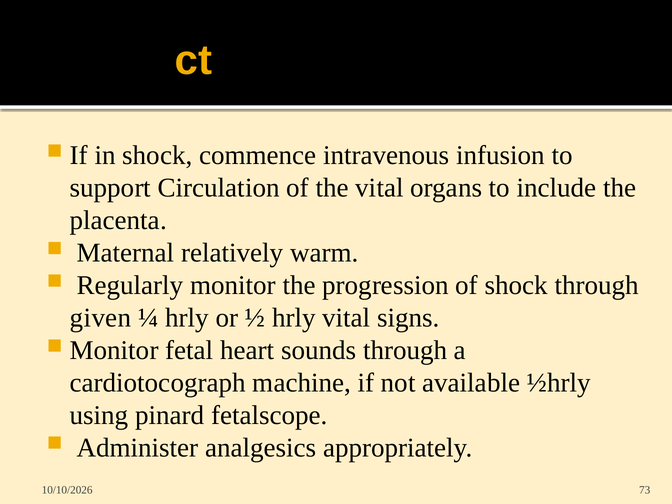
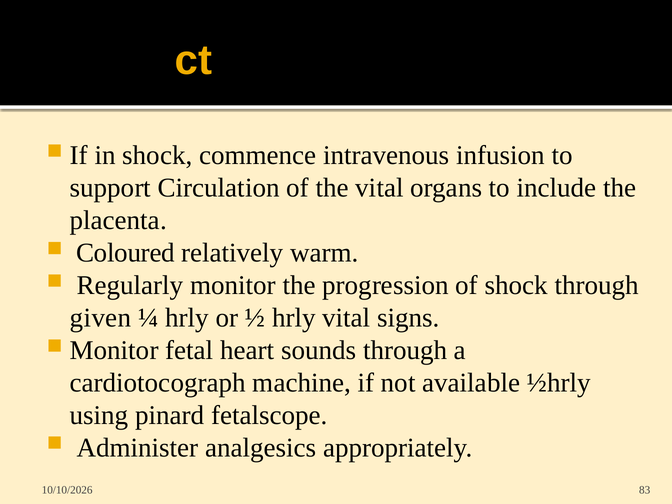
Maternal: Maternal -> Coloured
73: 73 -> 83
